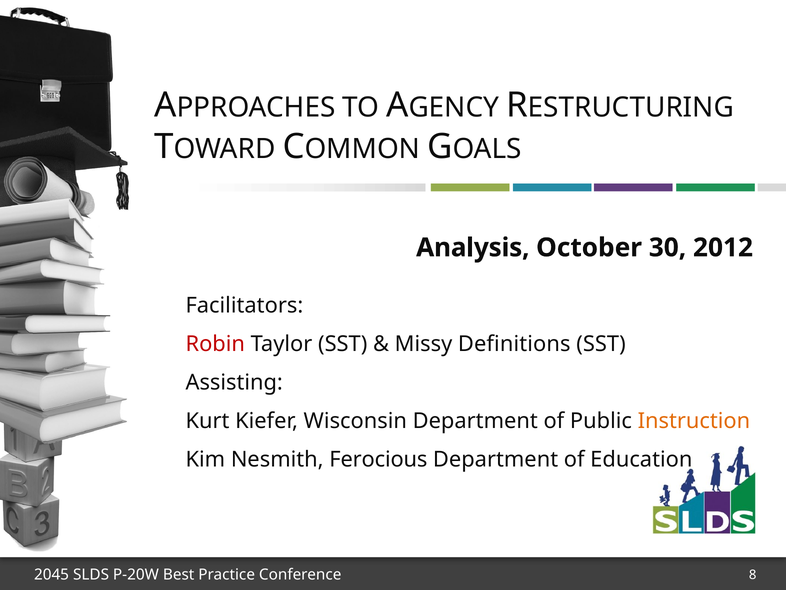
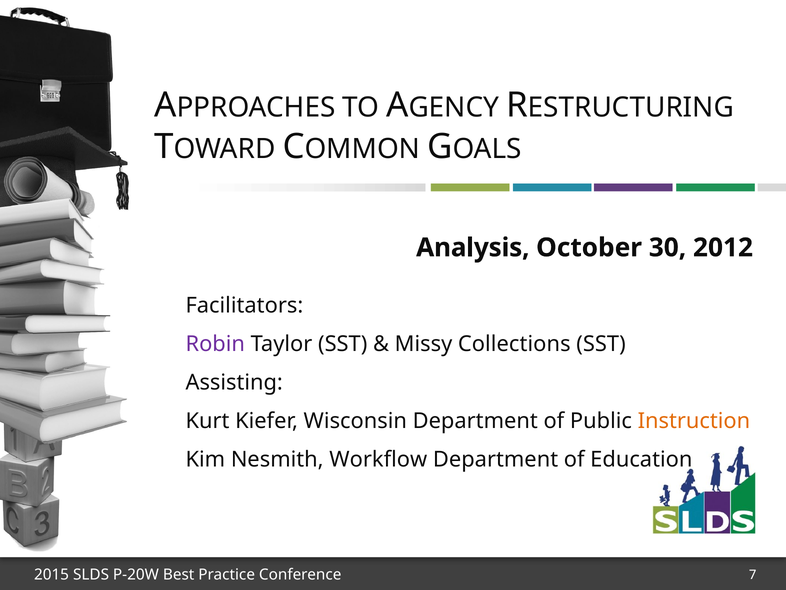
Robin colour: red -> purple
Definitions: Definitions -> Collections
Ferocious: Ferocious -> Workflow
2045: 2045 -> 2015
8: 8 -> 7
